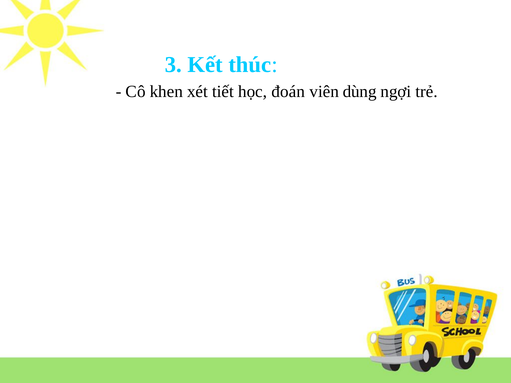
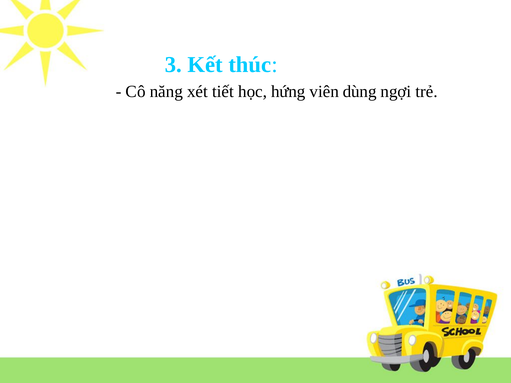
khen: khen -> năng
đoán: đoán -> hứng
